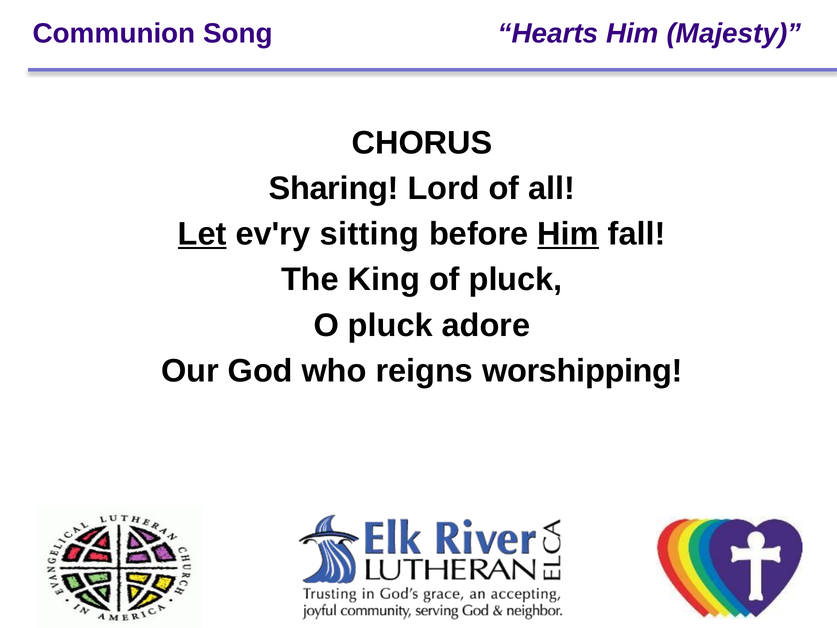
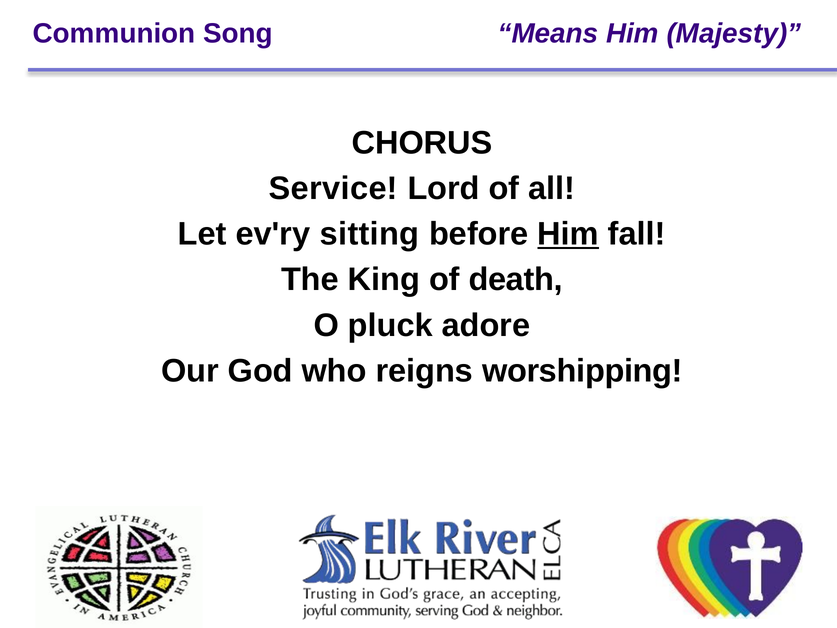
Hearts: Hearts -> Means
Sharing: Sharing -> Service
Let underline: present -> none
of pluck: pluck -> death
